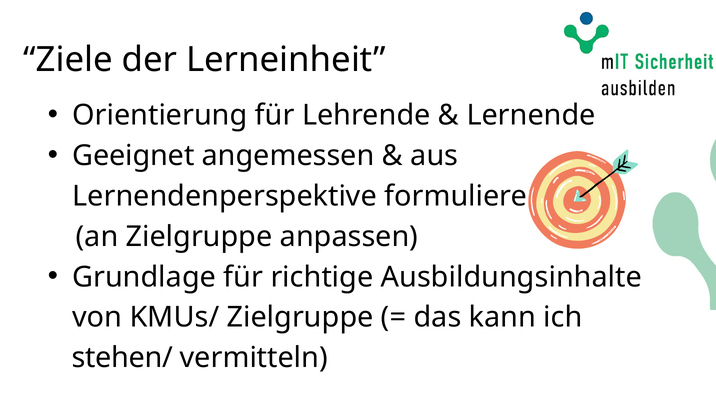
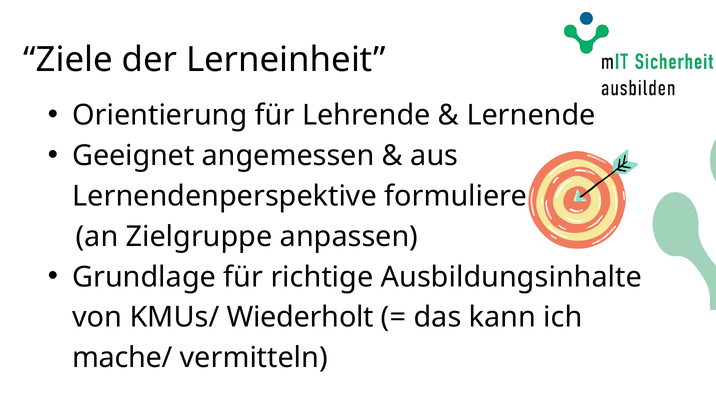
KMUs/ Zielgruppe: Zielgruppe -> Wiederholt
stehen/: stehen/ -> mache/
